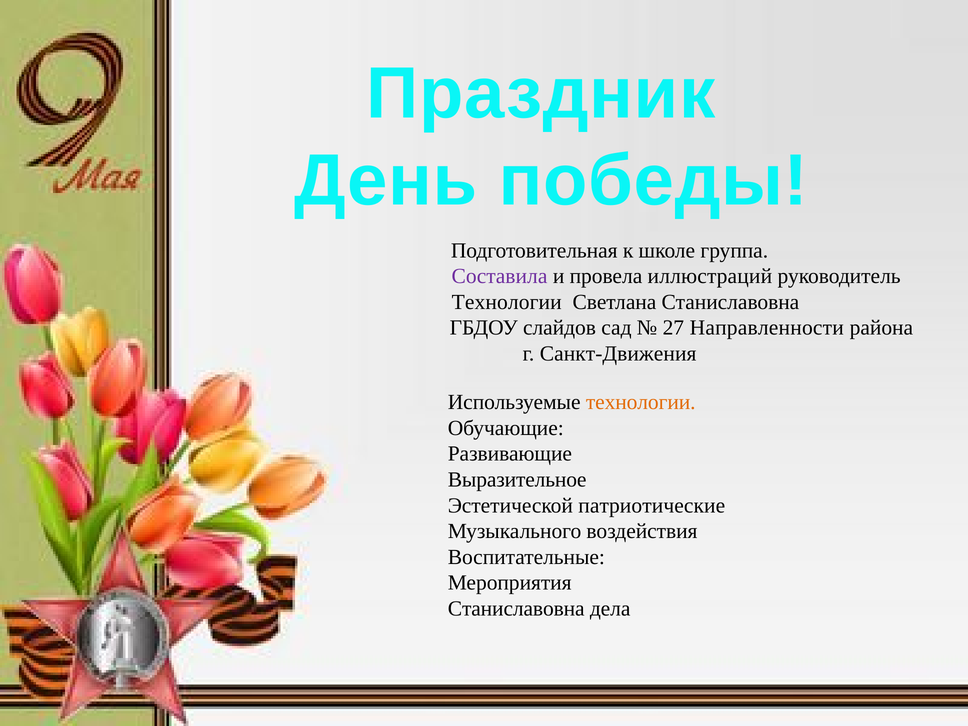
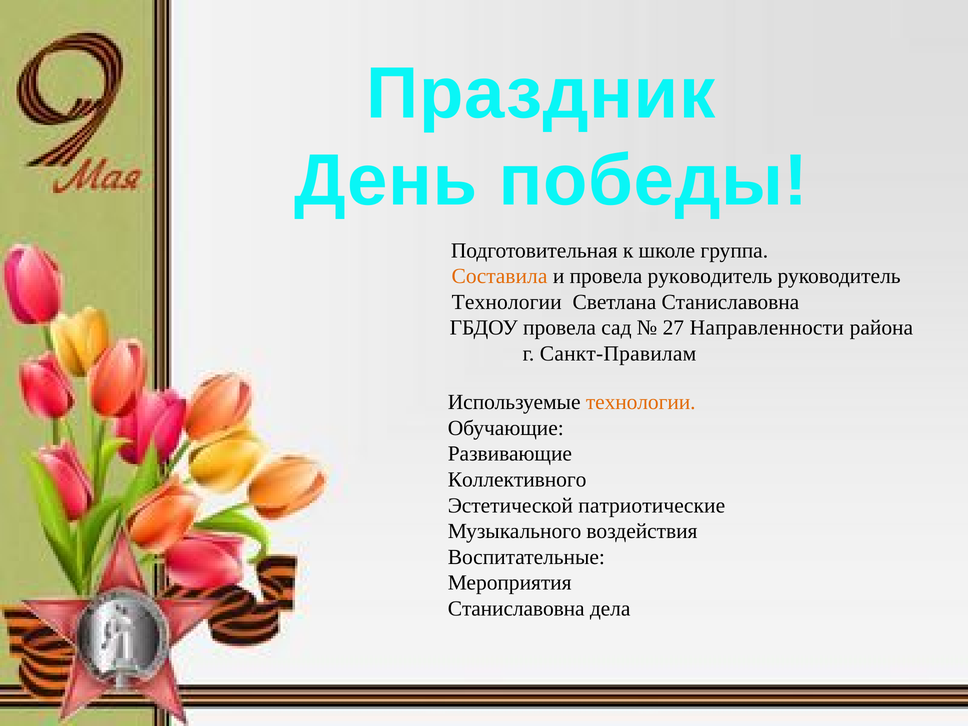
Составила colour: purple -> orange
провела иллюстраций: иллюстраций -> руководитель
ГБДОУ слайдов: слайдов -> провела
Санкт-Движения: Санкт-Движения -> Санкт-Правилам
Выразительное: Выразительное -> Коллективного
